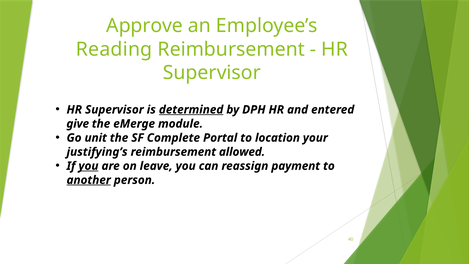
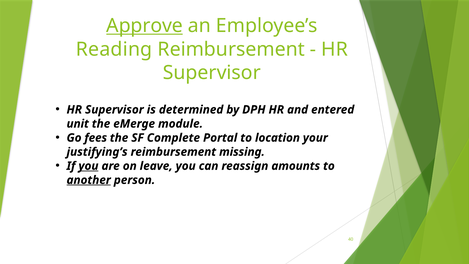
Approve underline: none -> present
determined underline: present -> none
give: give -> unit
unit: unit -> fees
allowed: allowed -> missing
payment: payment -> amounts
